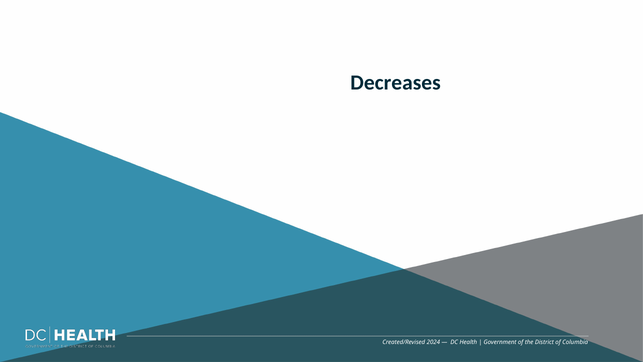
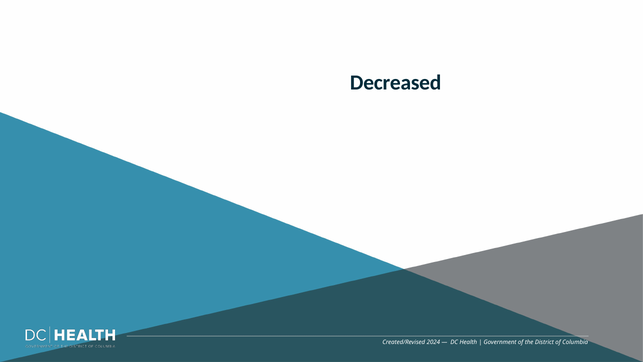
Decreases: Decreases -> Decreased
